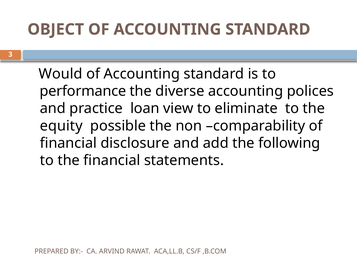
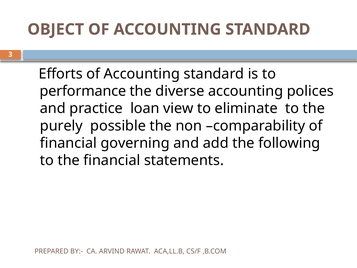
Would: Would -> Efforts
equity: equity -> purely
disclosure: disclosure -> governing
